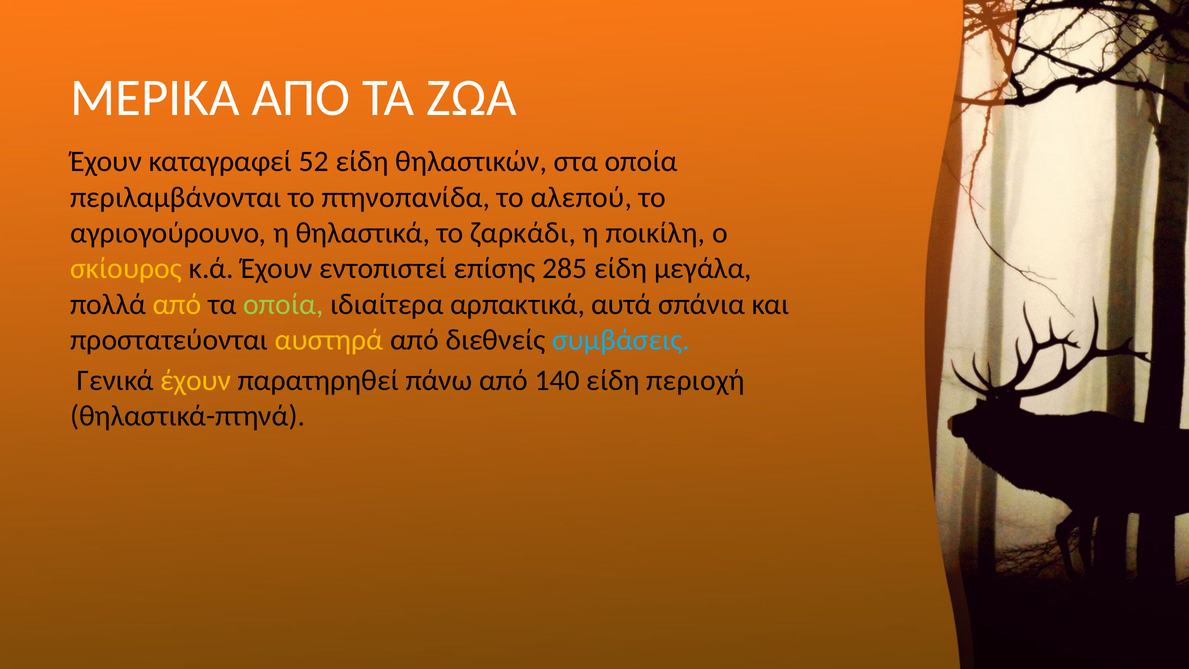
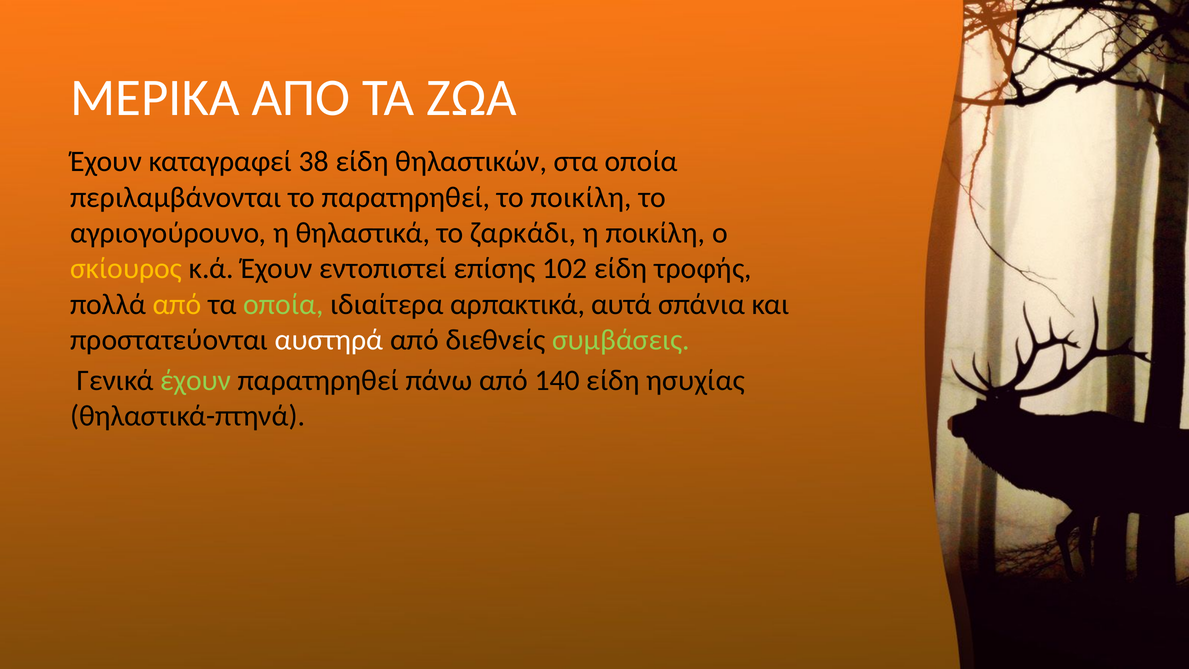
52: 52 -> 38
το πτηνοπανίδα: πτηνοπανίδα -> παρατηρηθεί
το αλεπού: αλεπού -> ποικίλη
285: 285 -> 102
μεγάλα: μεγάλα -> τροφής
αυστηρά colour: yellow -> white
συμβάσεις colour: light blue -> light green
έχουν at (196, 380) colour: yellow -> light green
περιοχή: περιοχή -> ησυχίας
